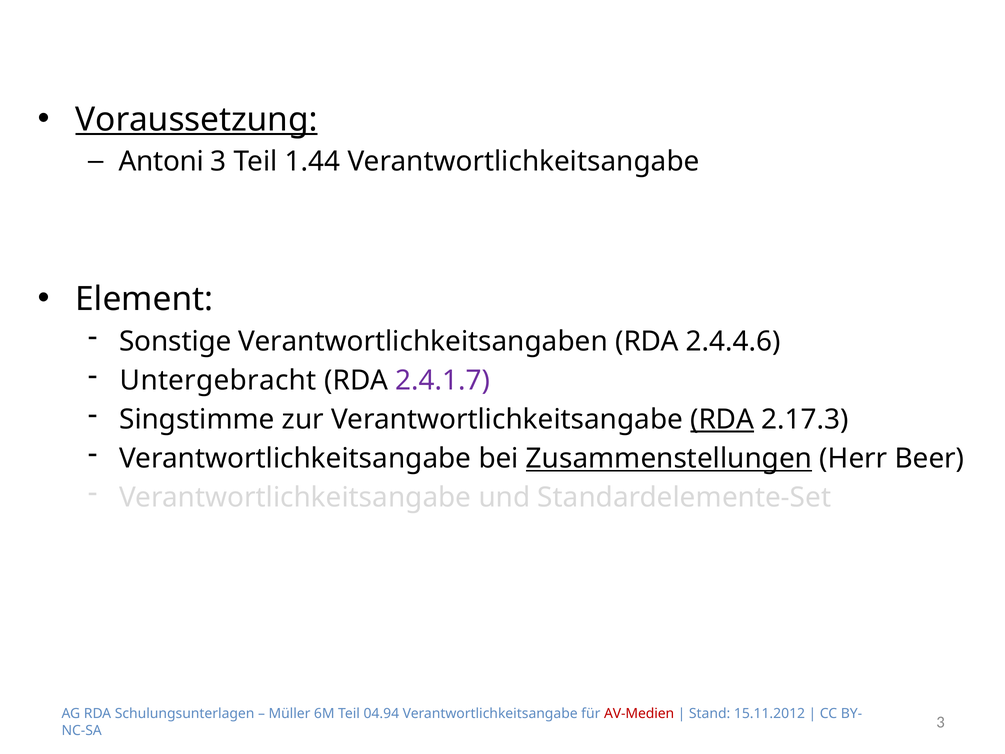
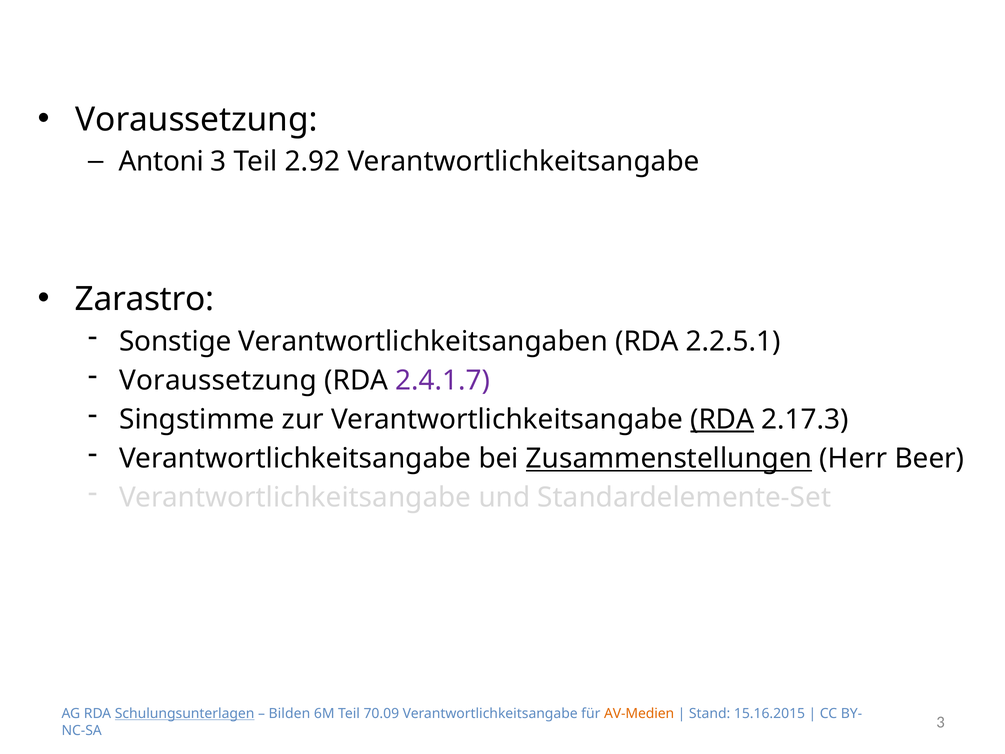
Voraussetzung at (196, 119) underline: present -> none
1.44: 1.44 -> 2.92
Element: Element -> Zarastro
2.4.4.6: 2.4.4.6 -> 2.2.5.1
Untergebracht at (218, 380): Untergebracht -> Voraussetzung
Schulungsunterlagen underline: none -> present
Müller: Müller -> Bilden
04.94: 04.94 -> 70.09
AV-Medien colour: red -> orange
15.11.2012: 15.11.2012 -> 15.16.2015
